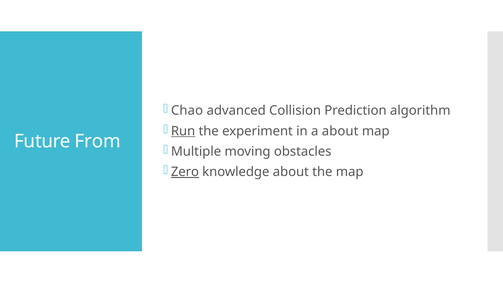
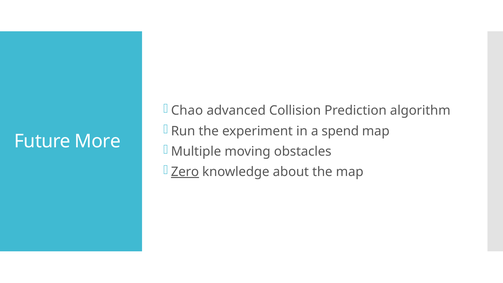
Run underline: present -> none
a about: about -> spend
From: From -> More
